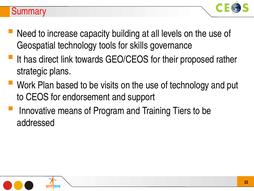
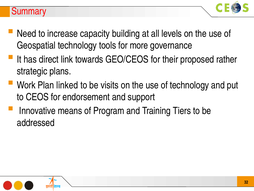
skills: skills -> more
based: based -> linked
